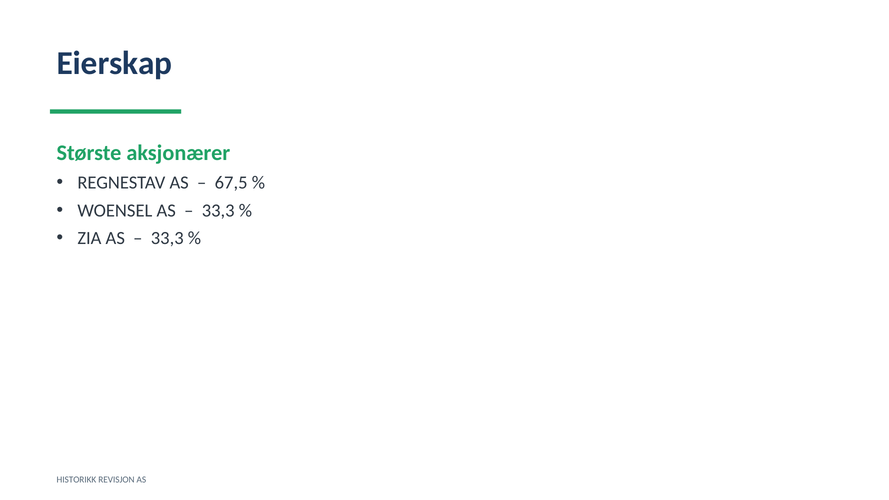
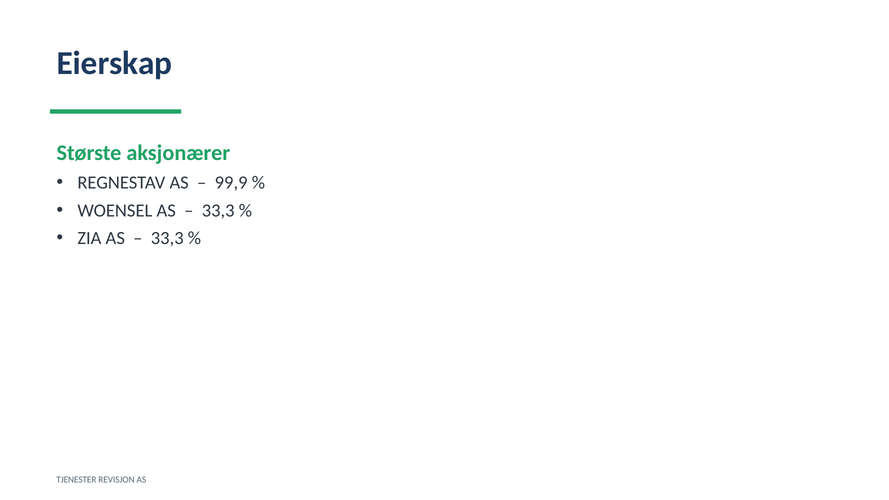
67,5: 67,5 -> 99,9
HISTORIKK: HISTORIKK -> TJENESTER
